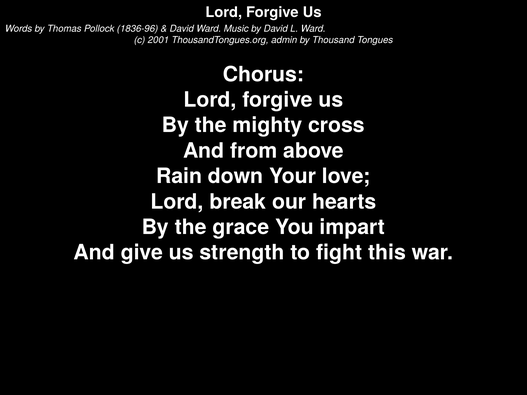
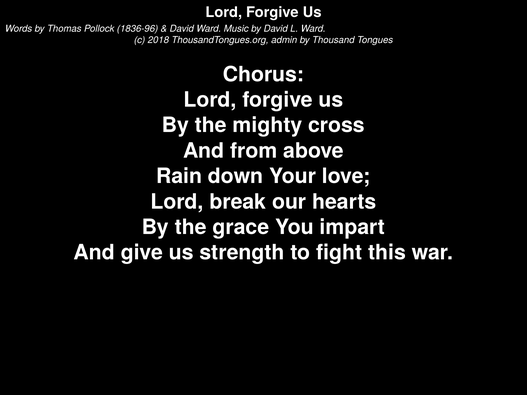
2001: 2001 -> 2018
